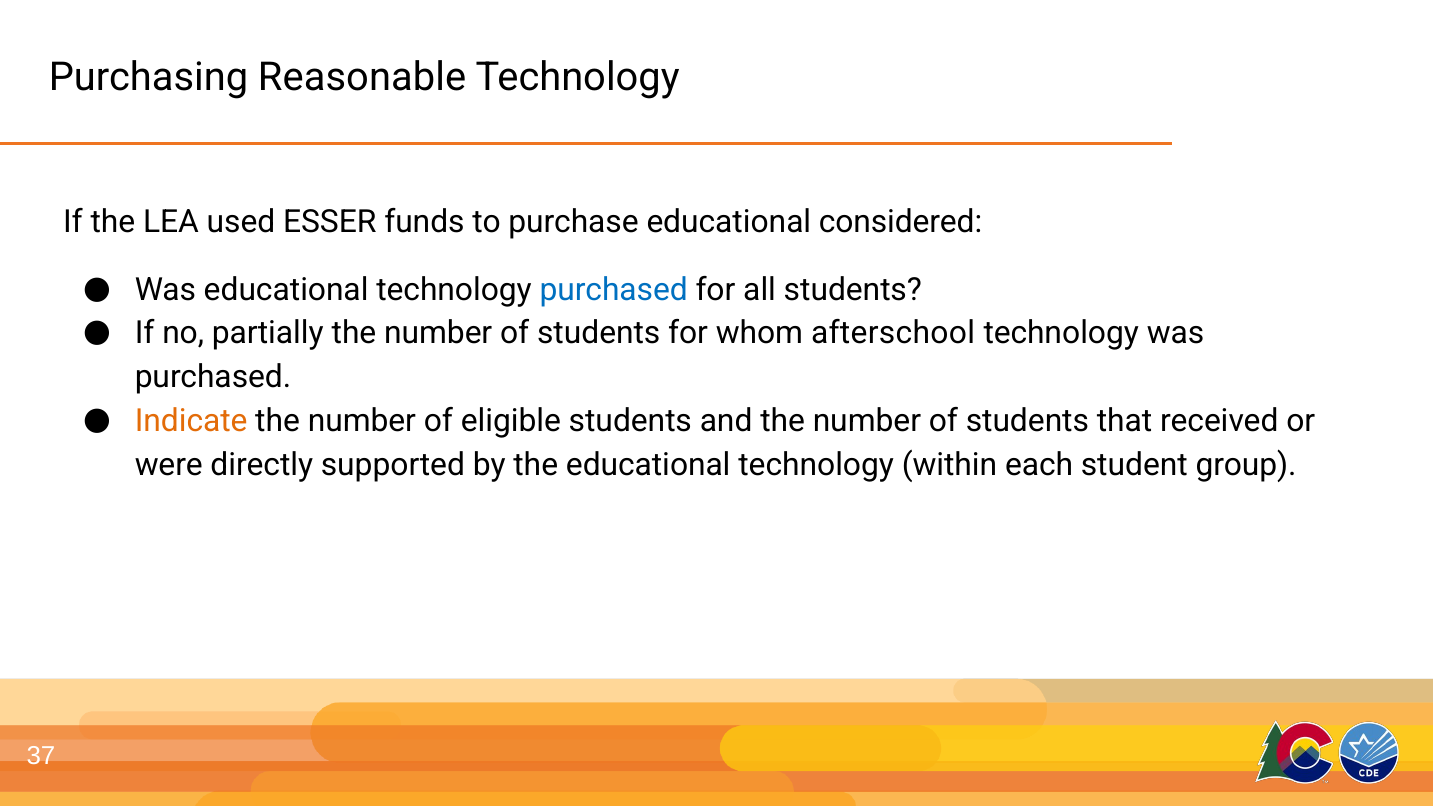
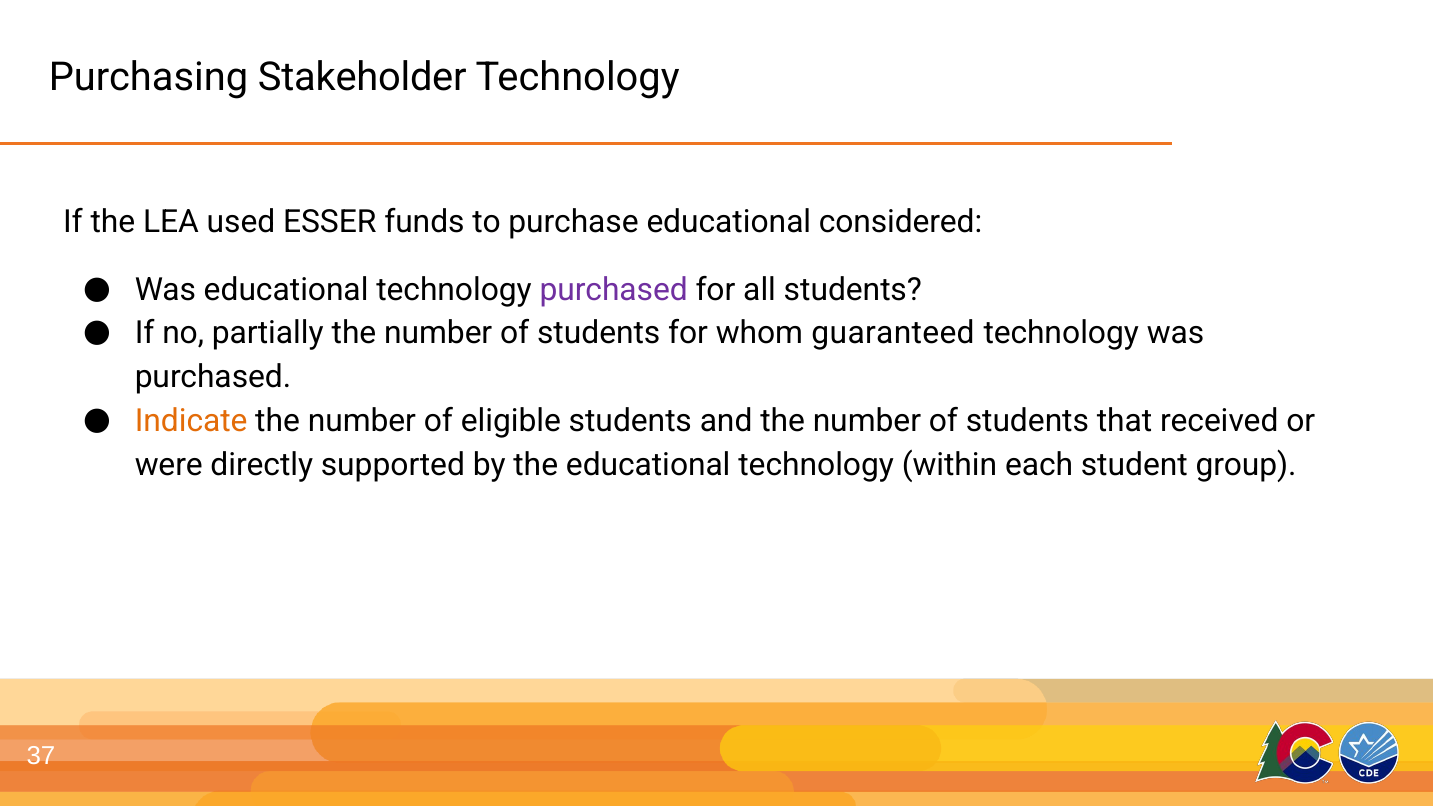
Reasonable: Reasonable -> Stakeholder
purchased at (614, 290) colour: blue -> purple
afterschool: afterschool -> guaranteed
